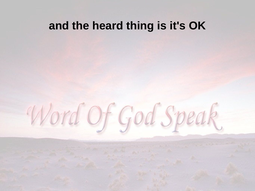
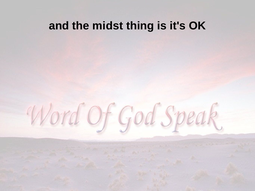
heard: heard -> midst
